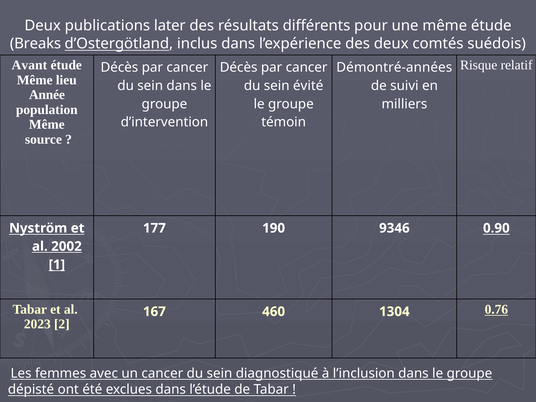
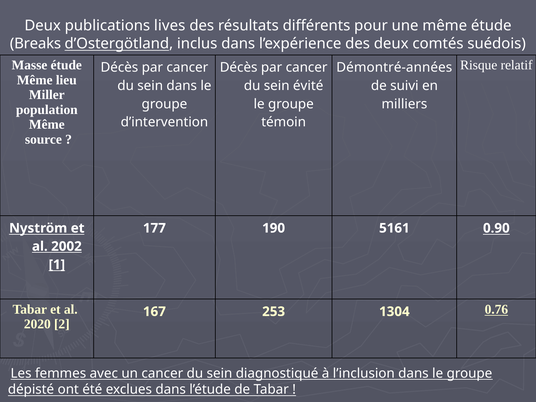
later: later -> lives
Avant: Avant -> Masse
Année: Année -> Miller
9346: 9346 -> 5161
460: 460 -> 253
2023: 2023 -> 2020
